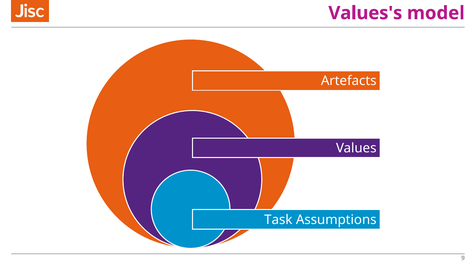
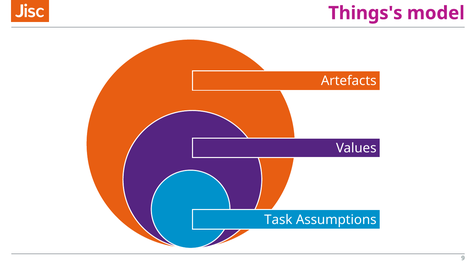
Values's: Values's -> Things's
